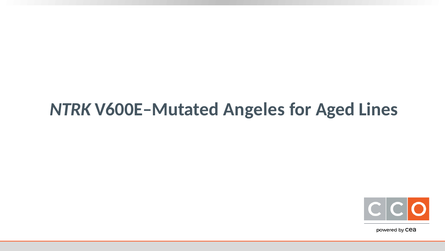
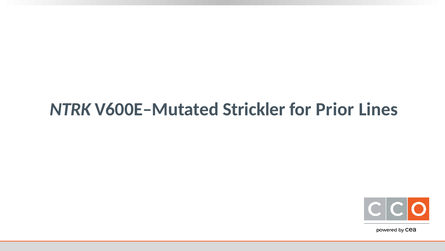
Angeles: Angeles -> Strickler
Aged: Aged -> Prior
